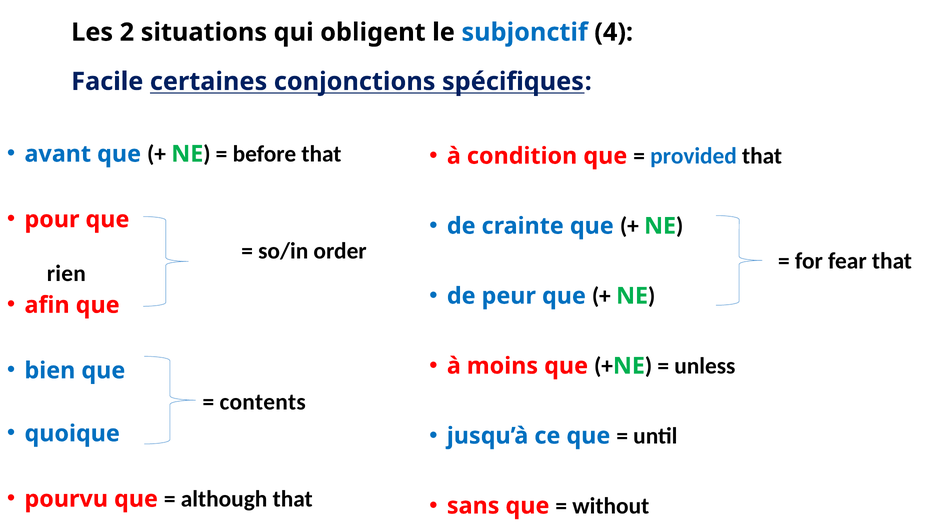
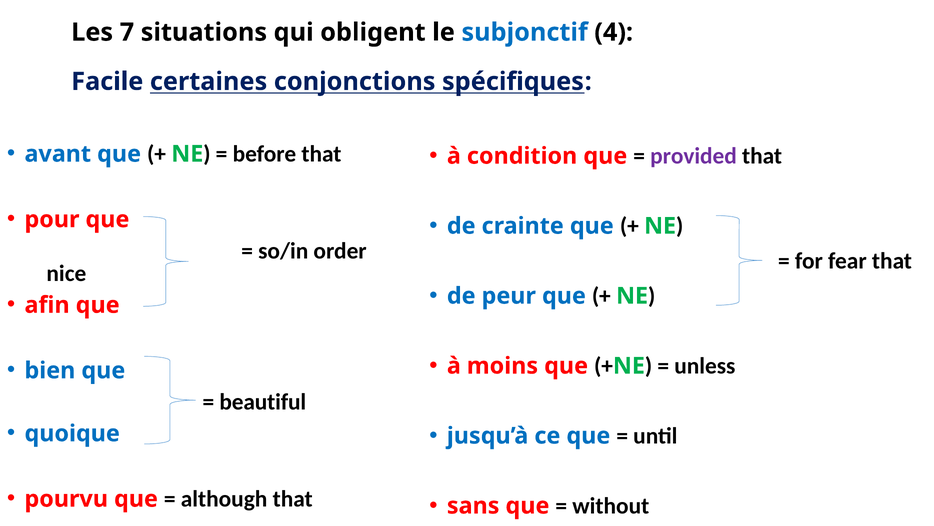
2: 2 -> 7
provided colour: blue -> purple
rien: rien -> nice
contents: contents -> beautiful
